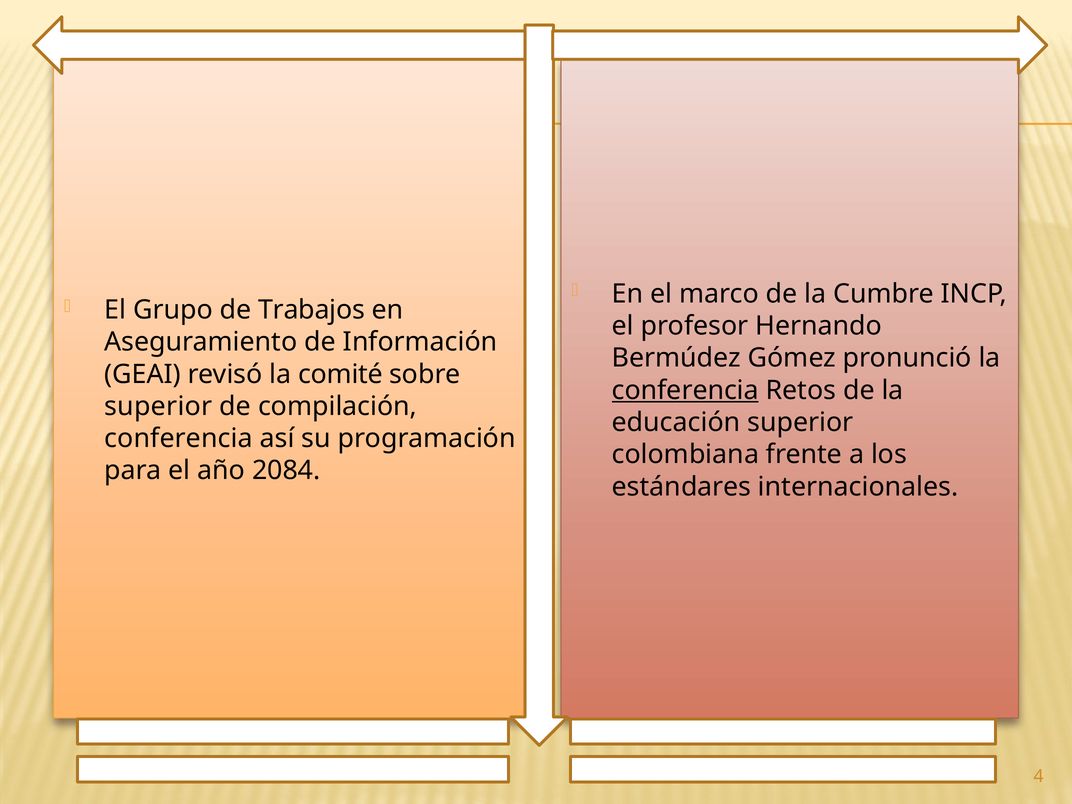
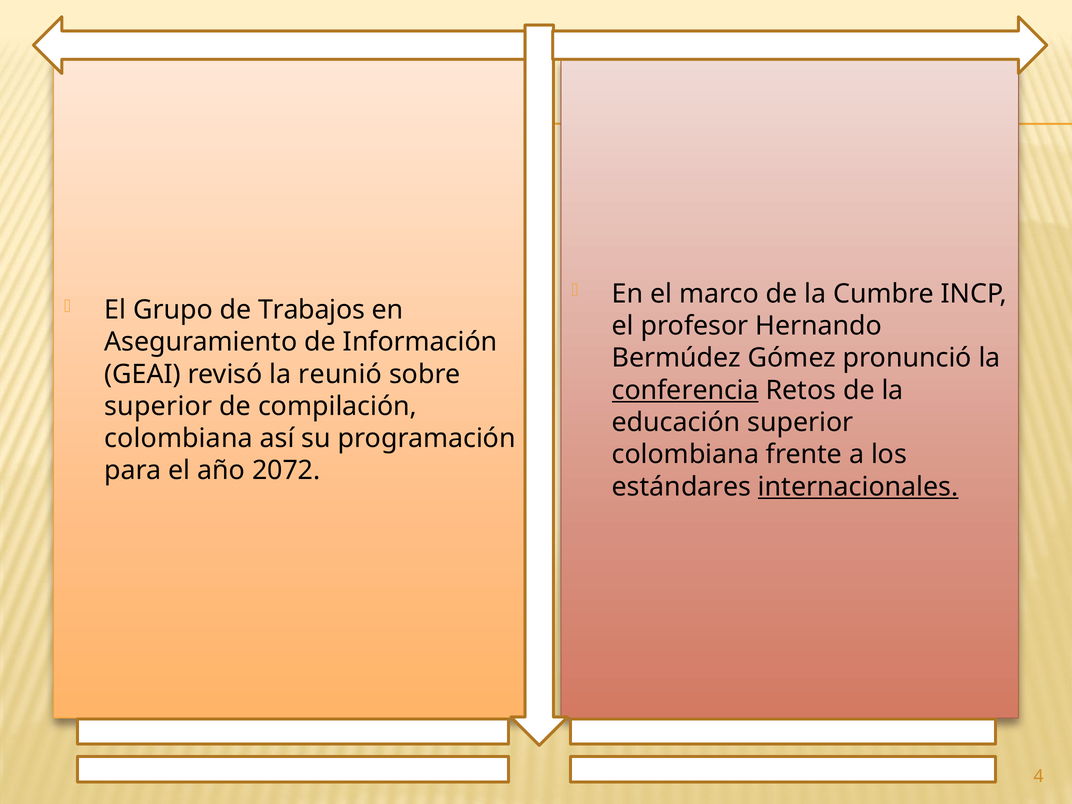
comité: comité -> reunió
conferencia at (179, 438): conferencia -> colombiana
2084: 2084 -> 2072
internacionales underline: none -> present
